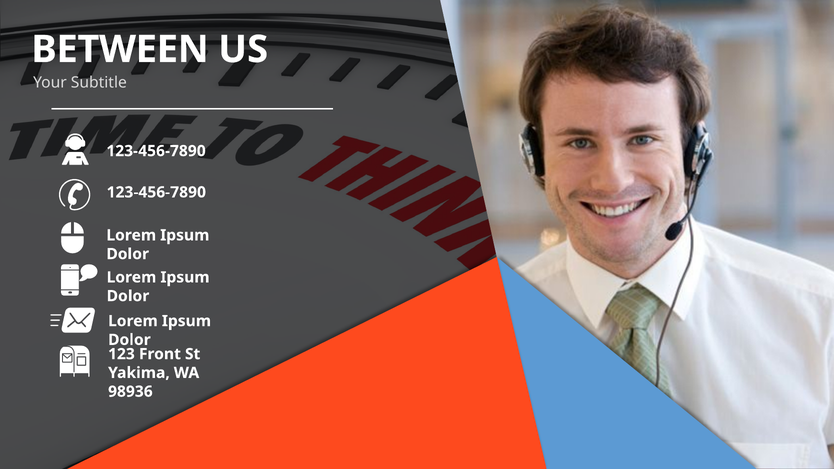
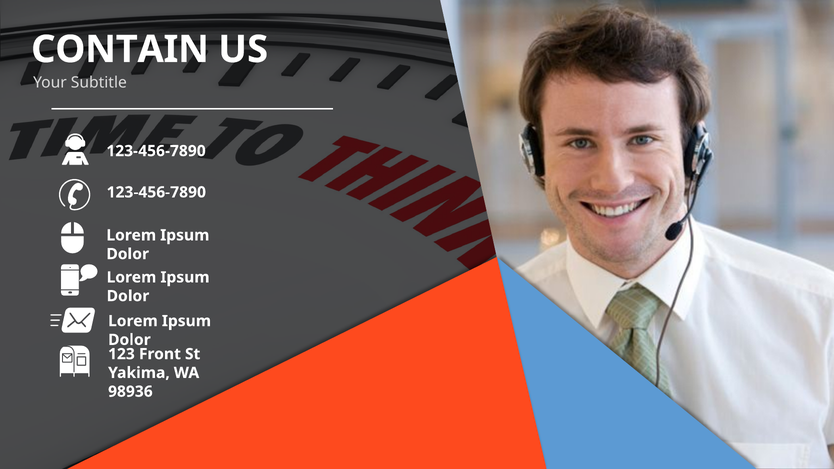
BETWEEN: BETWEEN -> CONTAIN
